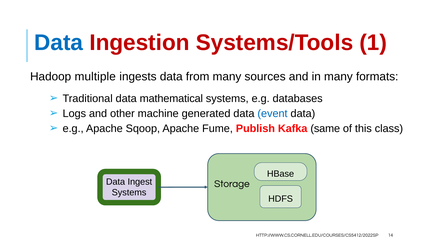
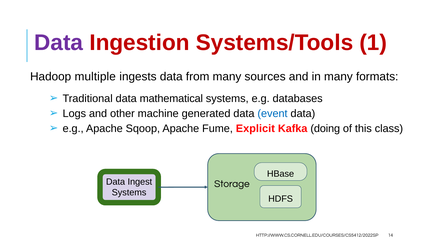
Data at (59, 42) colour: blue -> purple
Publish: Publish -> Explicit
same: same -> doing
